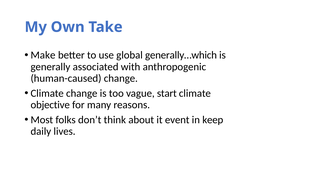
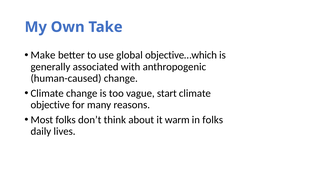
generally…which: generally…which -> objective…which
event: event -> warm
in keep: keep -> folks
